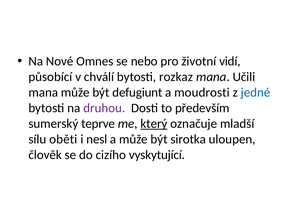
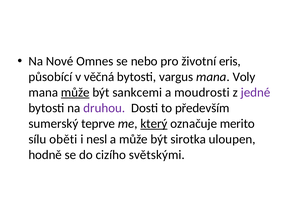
vidí: vidí -> eris
chválí: chválí -> věčná
rozkaz: rozkaz -> vargus
Učili: Učili -> Voly
může at (75, 92) underline: none -> present
defugiunt: defugiunt -> sankcemi
jedné colour: blue -> purple
mladší: mladší -> merito
člověk: člověk -> hodně
vyskytující: vyskytující -> světskými
